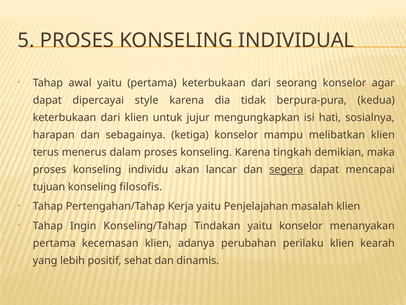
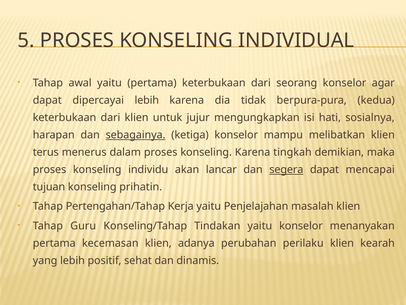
dipercayai style: style -> lebih
sebagainya underline: none -> present
filosofis: filosofis -> prihatin
Ingin: Ingin -> Guru
